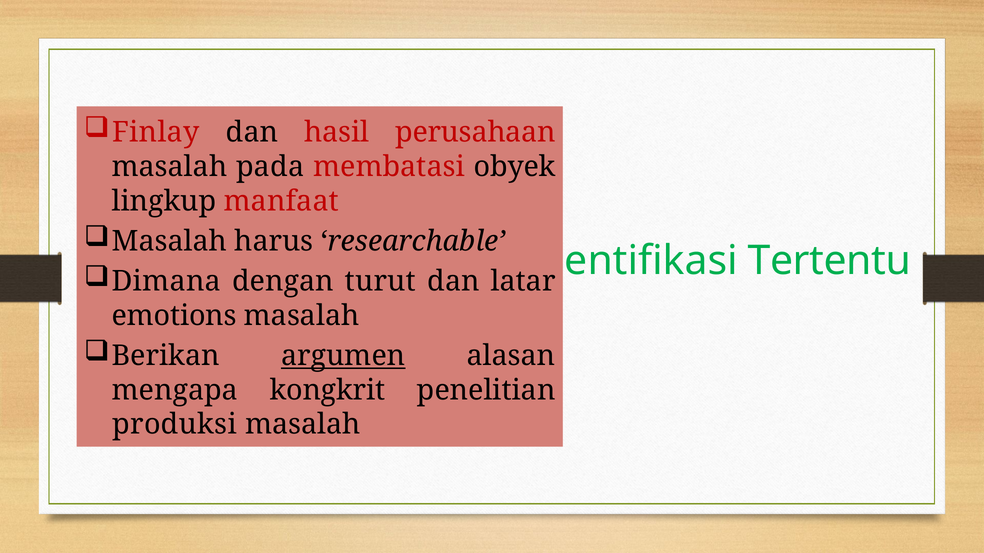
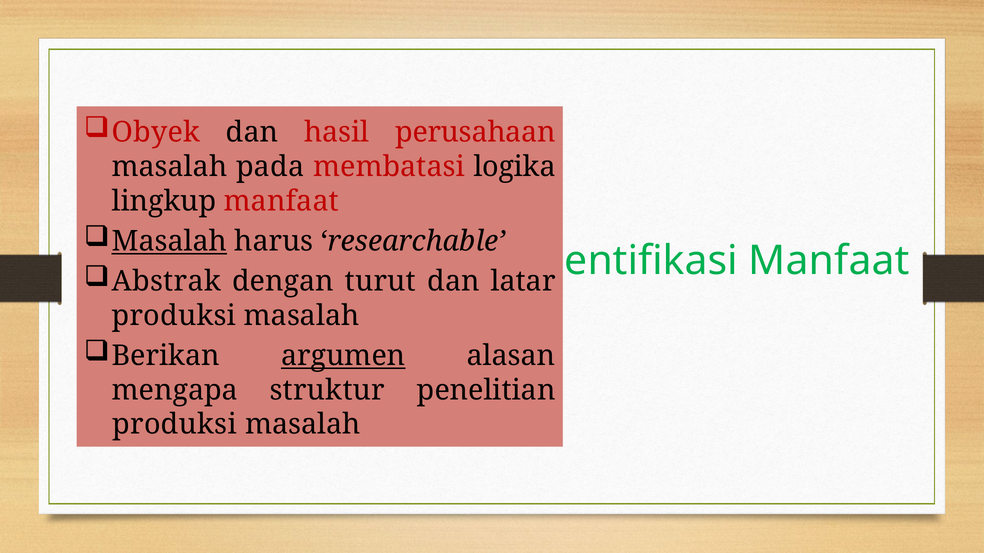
Finlay: Finlay -> Obyek
obyek: obyek -> logika
Masalah at (169, 242) underline: none -> present
Tertentu at (829, 261): Tertentu -> Manfaat
Dimana: Dimana -> Abstrak
emotions at (174, 316): emotions -> produksi
kongkrit: kongkrit -> struktur
